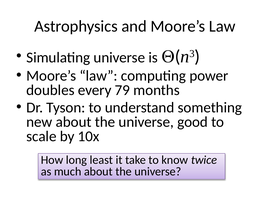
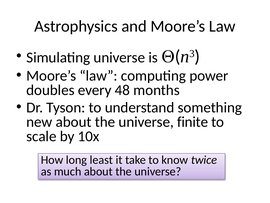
79: 79 -> 48
good: good -> finite
